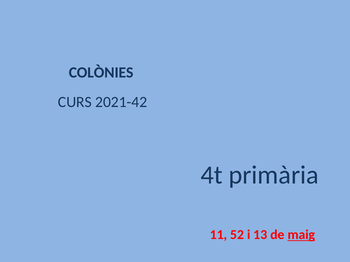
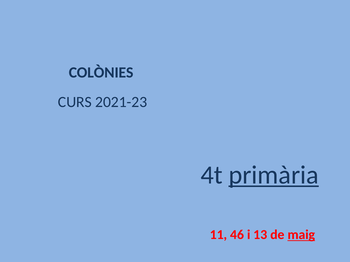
2021-42: 2021-42 -> 2021-23
primària underline: none -> present
52: 52 -> 46
